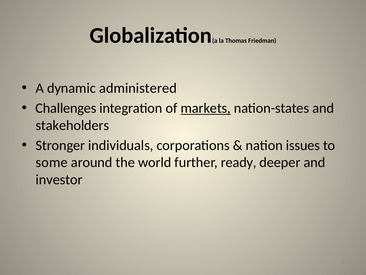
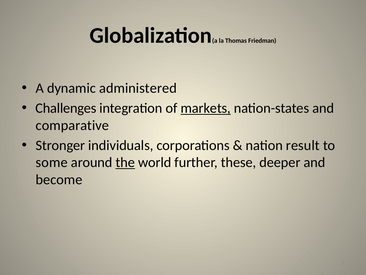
stakeholders: stakeholders -> comparative
issues: issues -> result
the underline: none -> present
ready: ready -> these
investor: investor -> become
